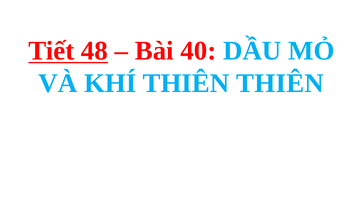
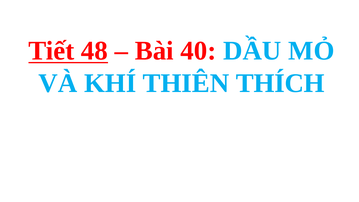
THIÊN THIÊN: THIÊN -> THÍCH
